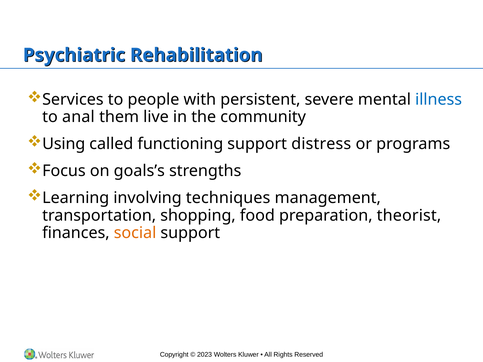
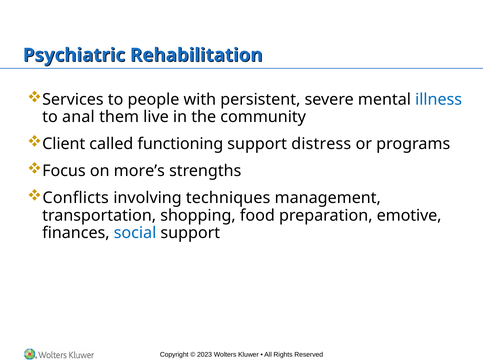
Using: Using -> Client
goals’s: goals’s -> more’s
Learning: Learning -> Conflicts
theorist: theorist -> emotive
social colour: orange -> blue
